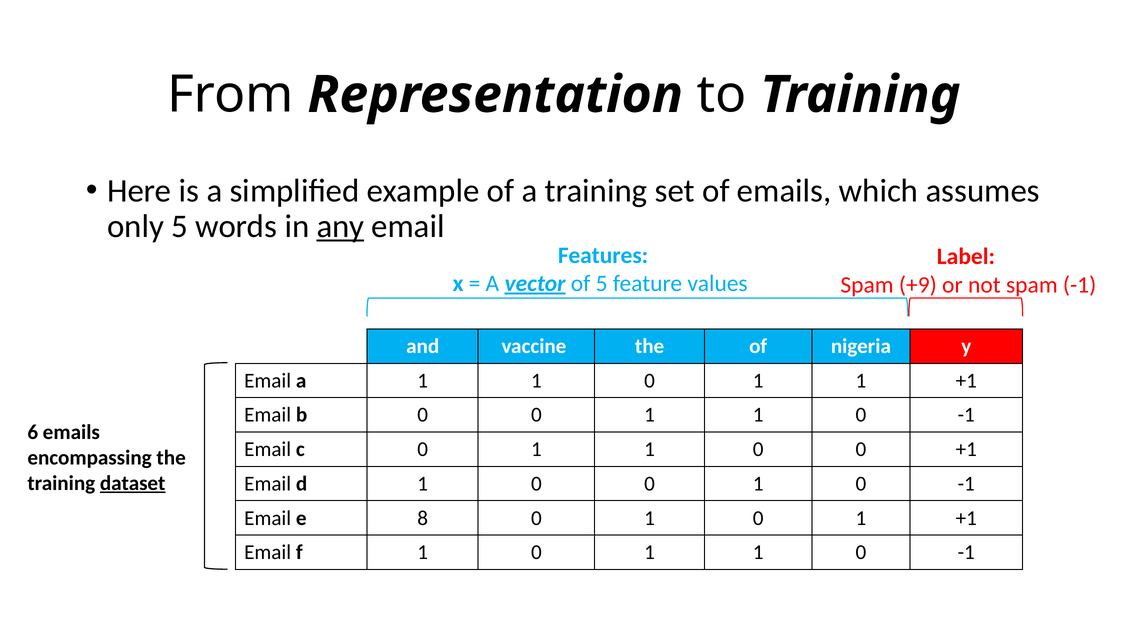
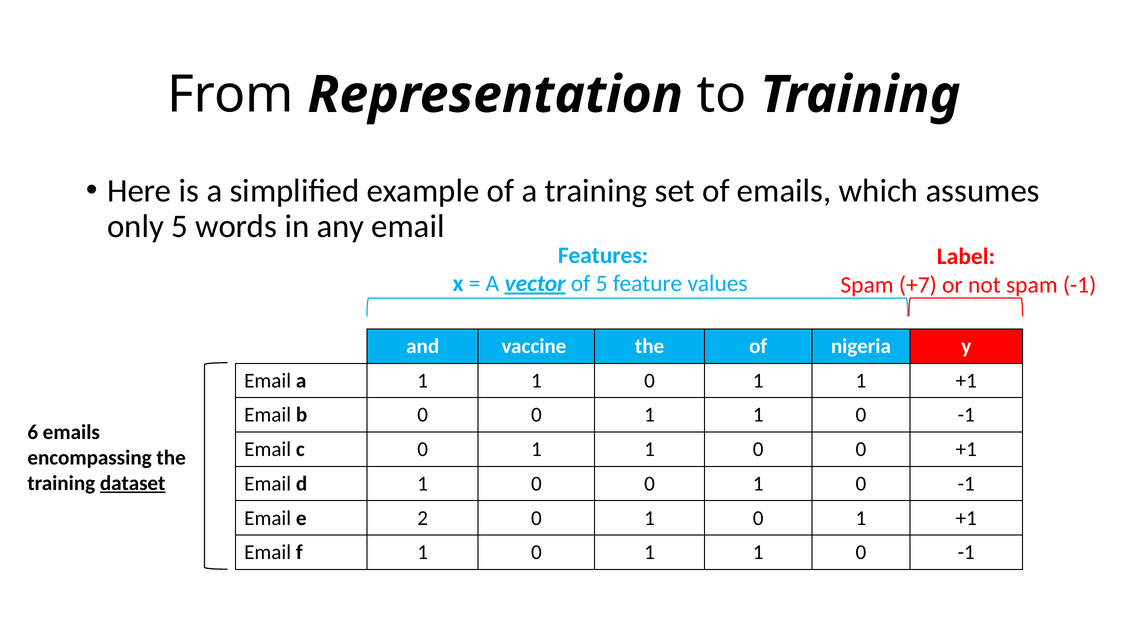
any underline: present -> none
+9: +9 -> +7
8: 8 -> 2
